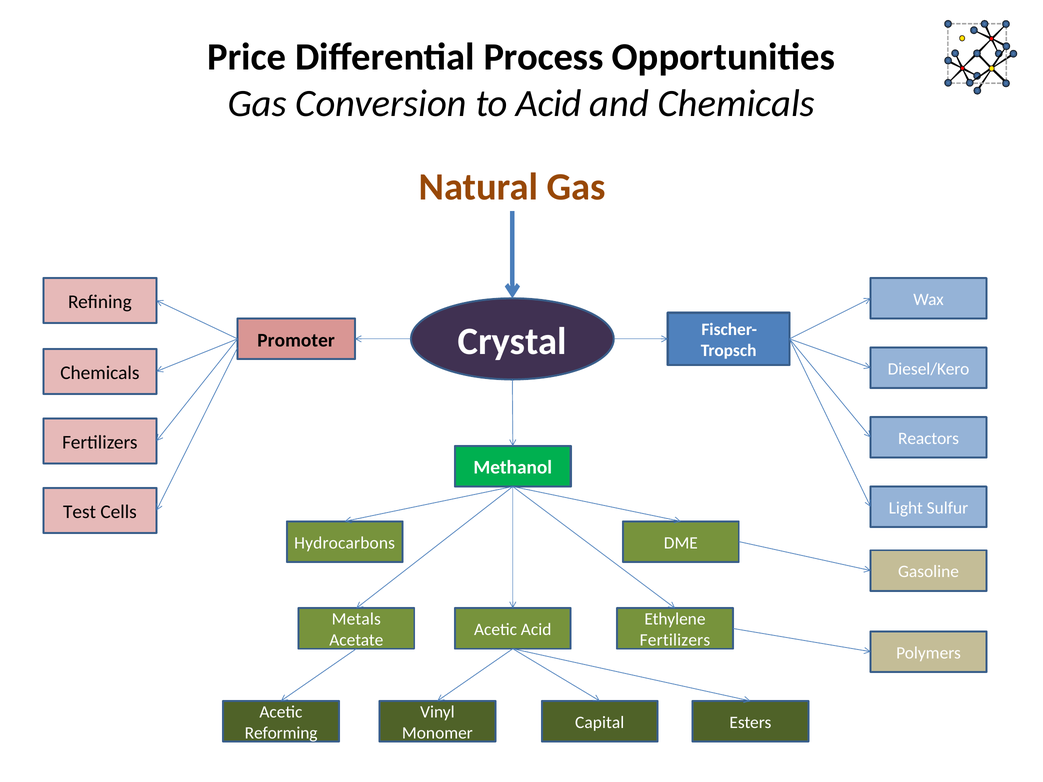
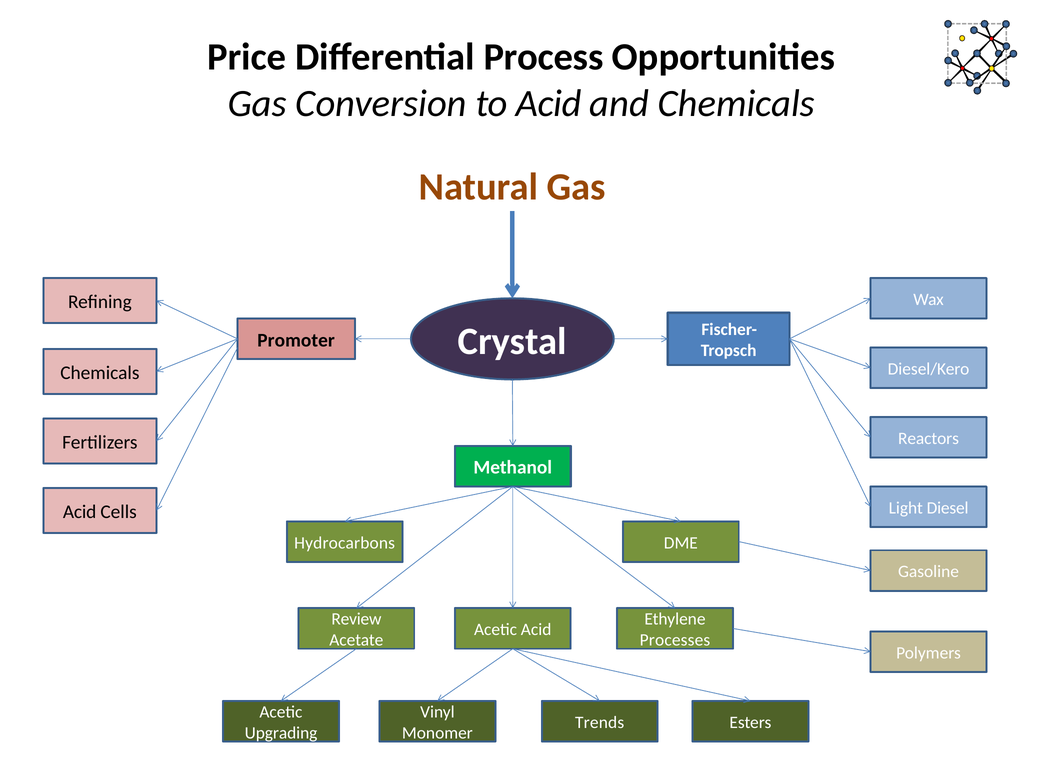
Sulfur: Sulfur -> Diesel
Test at (80, 512): Test -> Acid
Metals: Metals -> Review
Fertilizers at (675, 640): Fertilizers -> Processes
Capital: Capital -> Trends
Reforming: Reforming -> Upgrading
